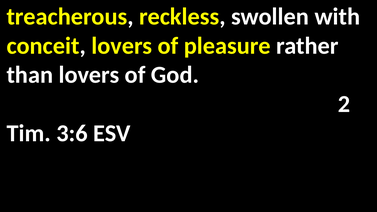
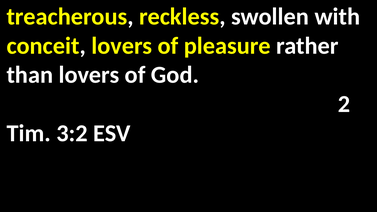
3:6: 3:6 -> 3:2
